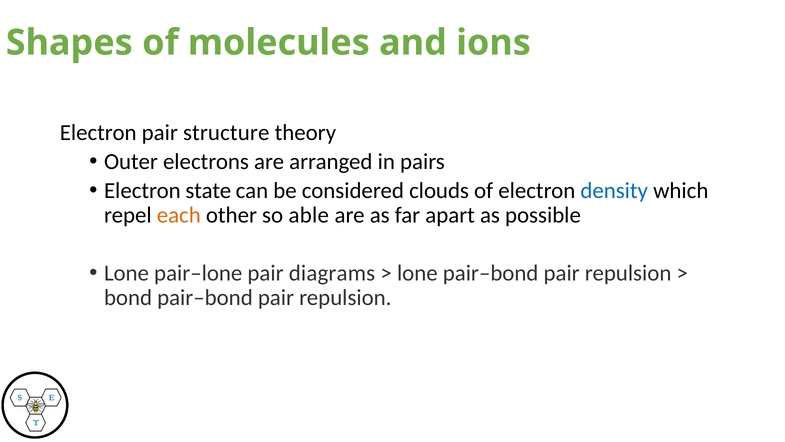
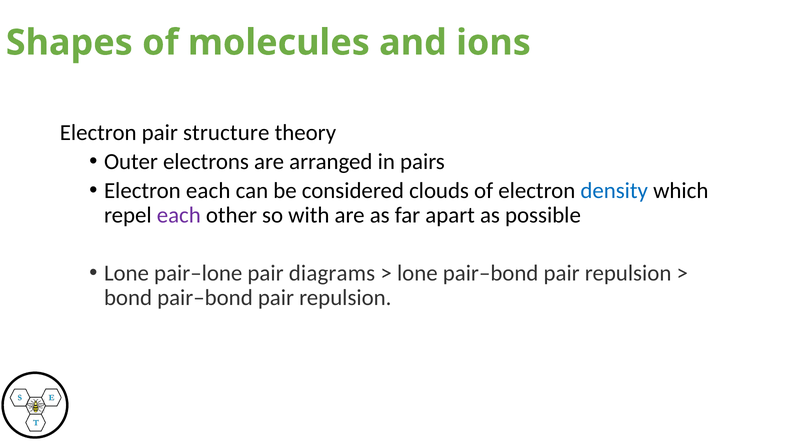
Electron state: state -> each
each at (179, 215) colour: orange -> purple
able: able -> with
